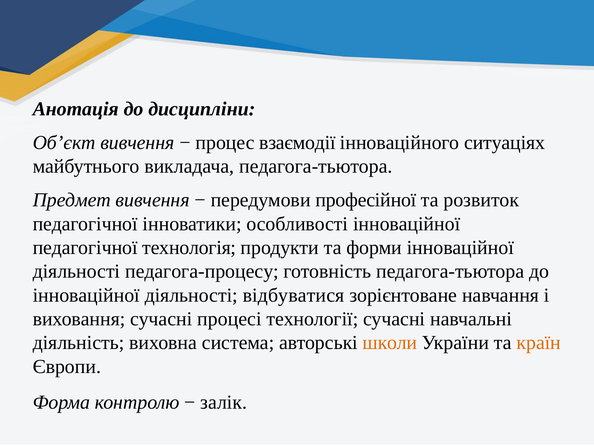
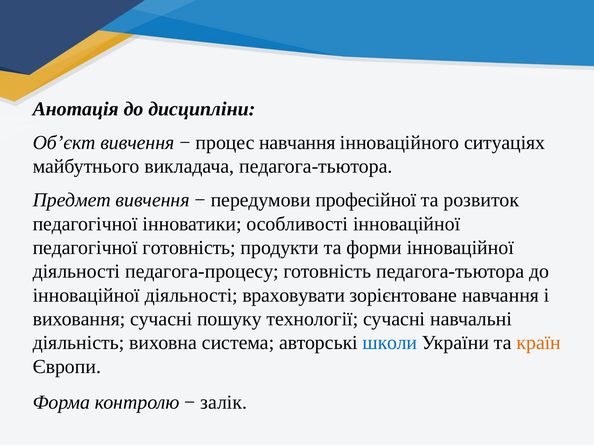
процес взаємодії: взаємодії -> навчання
педагогічної технологія: технологія -> готовність
відбуватися: відбуватися -> враховувати
процесі: процесі -> пошуку
школи colour: orange -> blue
